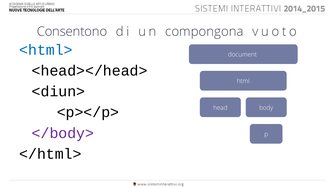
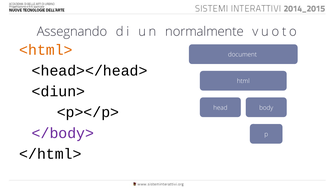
Consentono: Consentono -> Assegnando
compongona: compongona -> normalmente
<html> colour: blue -> orange
